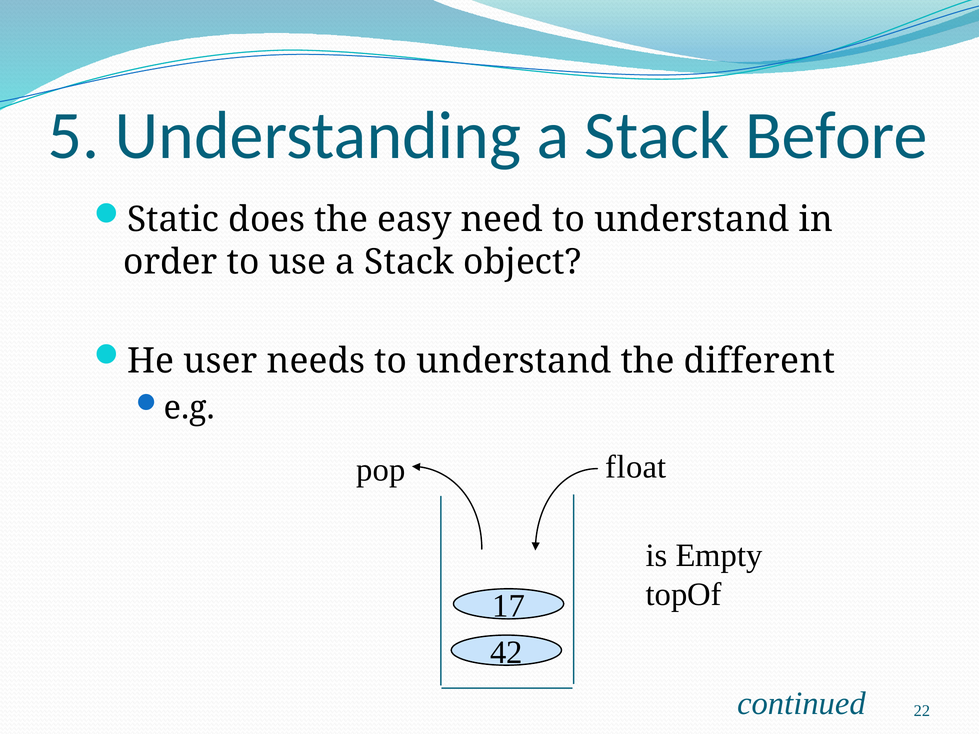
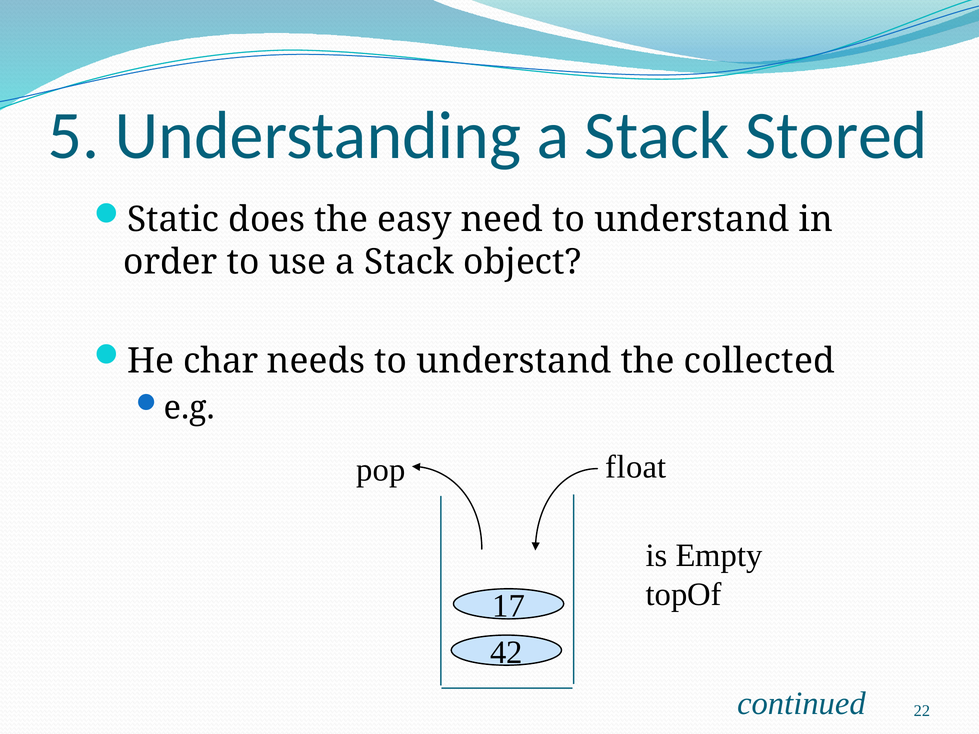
Before: Before -> Stored
user: user -> char
different: different -> collected
